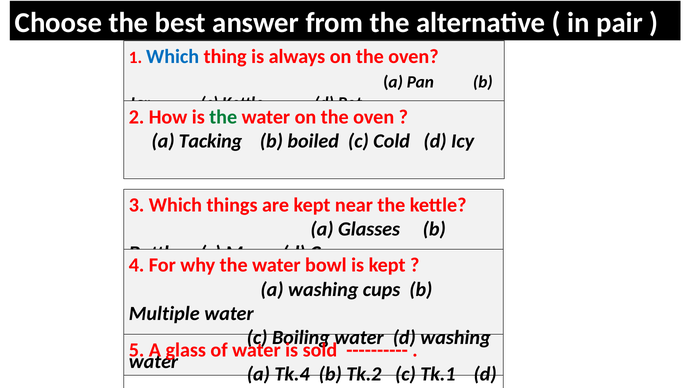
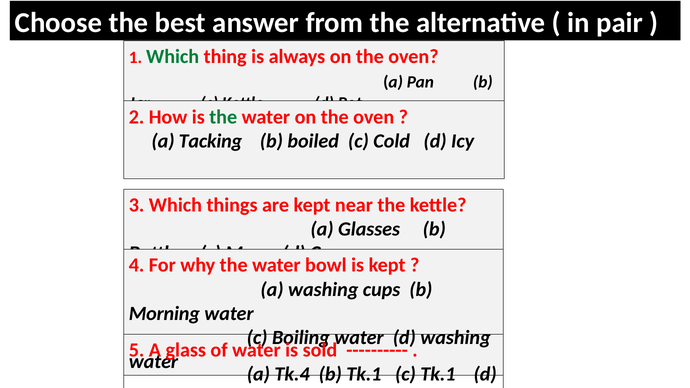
Which at (173, 57) colour: blue -> green
Multiple: Multiple -> Morning
b Tk.2: Tk.2 -> Tk.1
